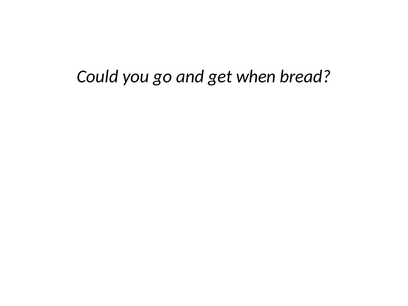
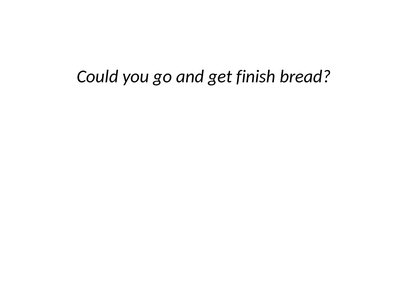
when: when -> finish
